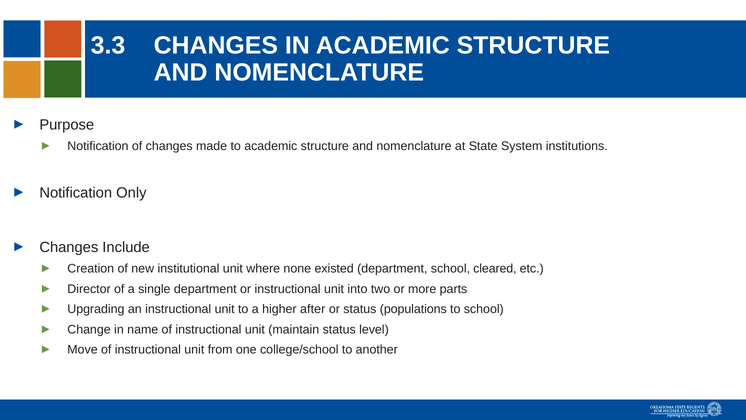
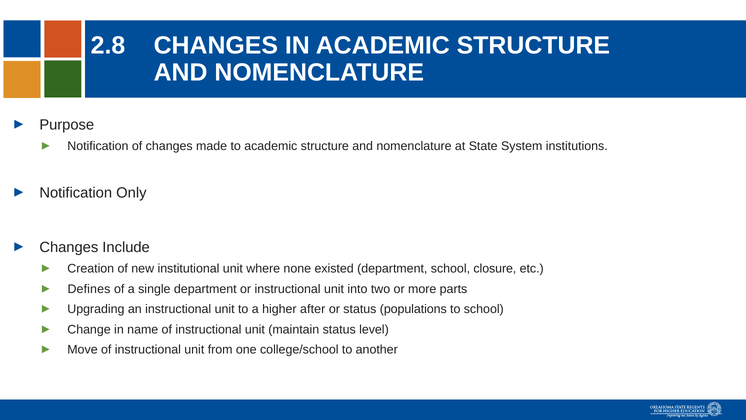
3.3: 3.3 -> 2.8
cleared: cleared -> closure
Director: Director -> Defines
